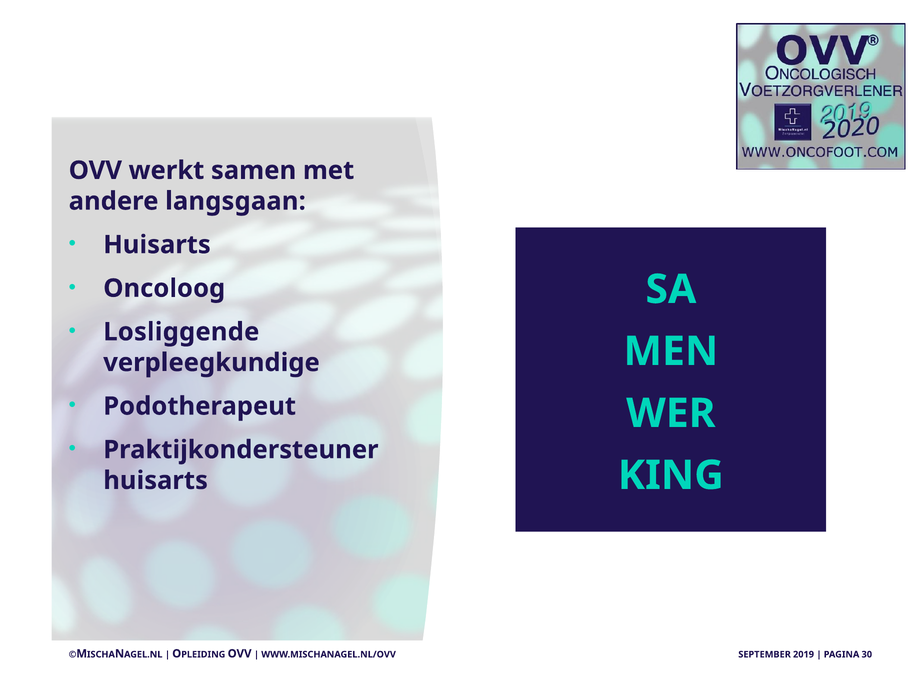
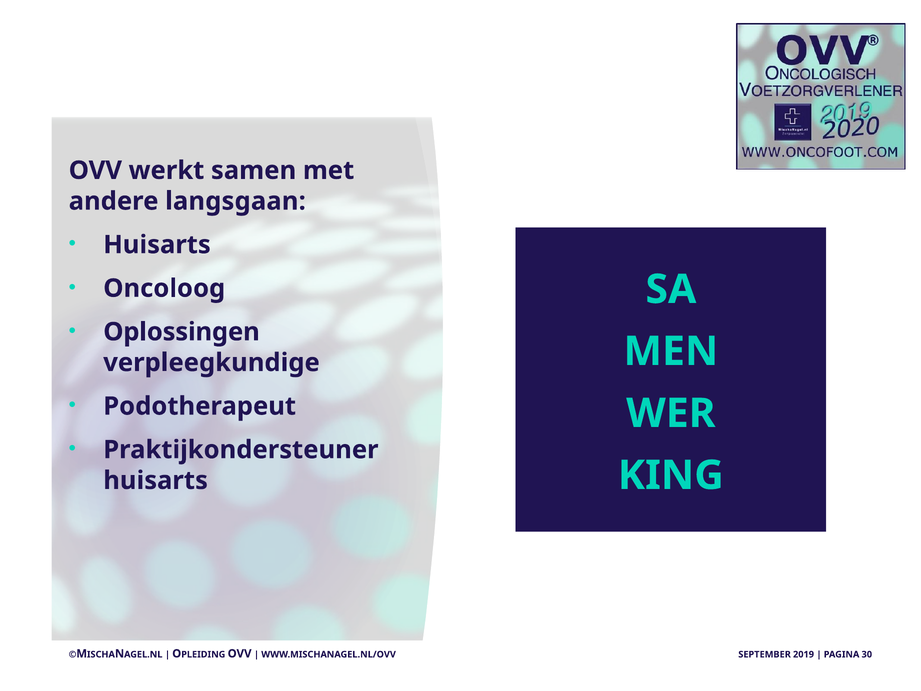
Losliggende: Losliggende -> Oplossingen
